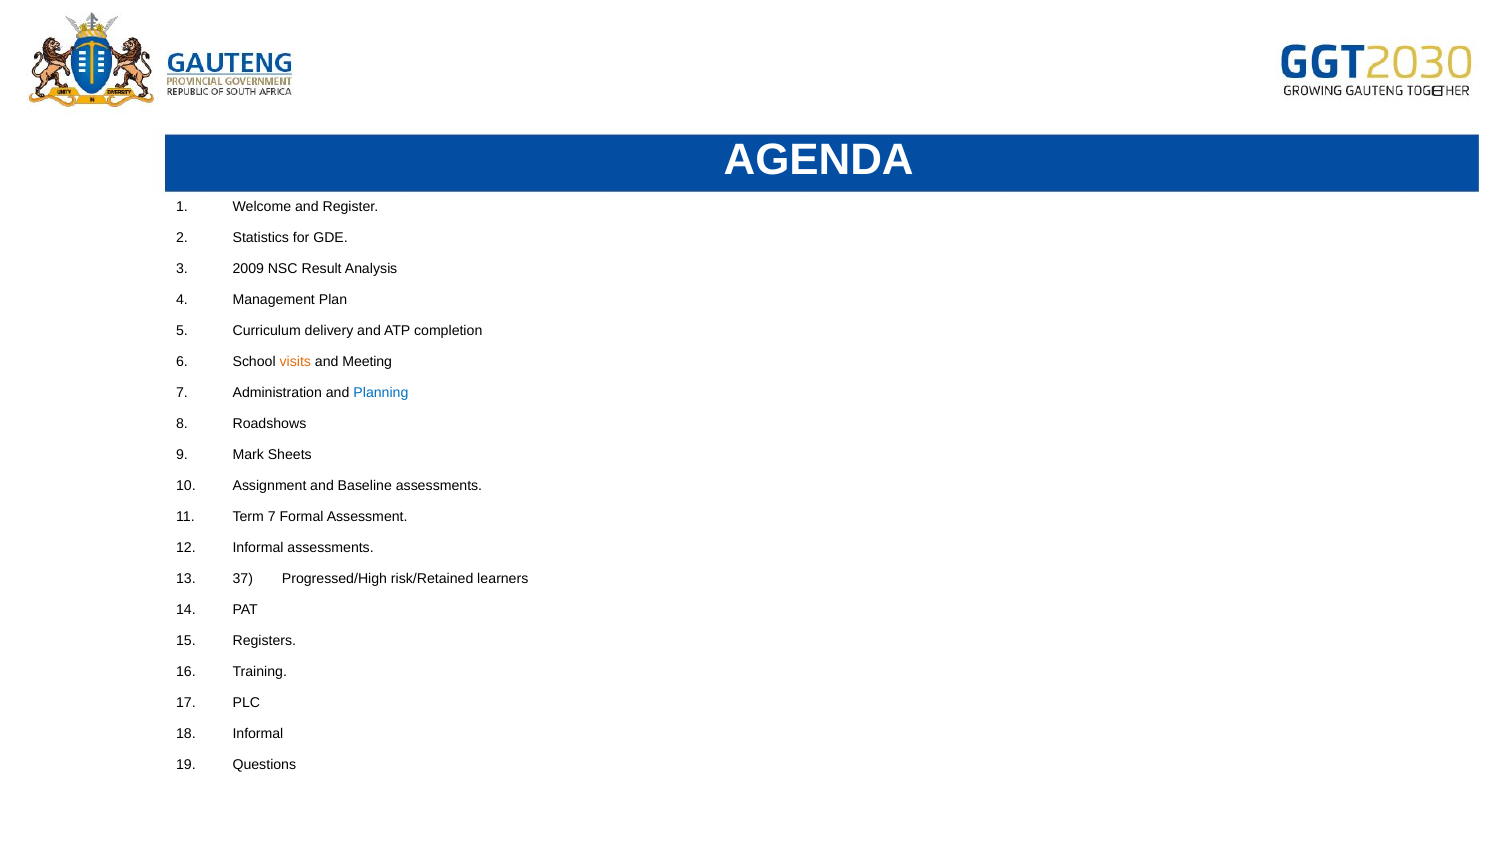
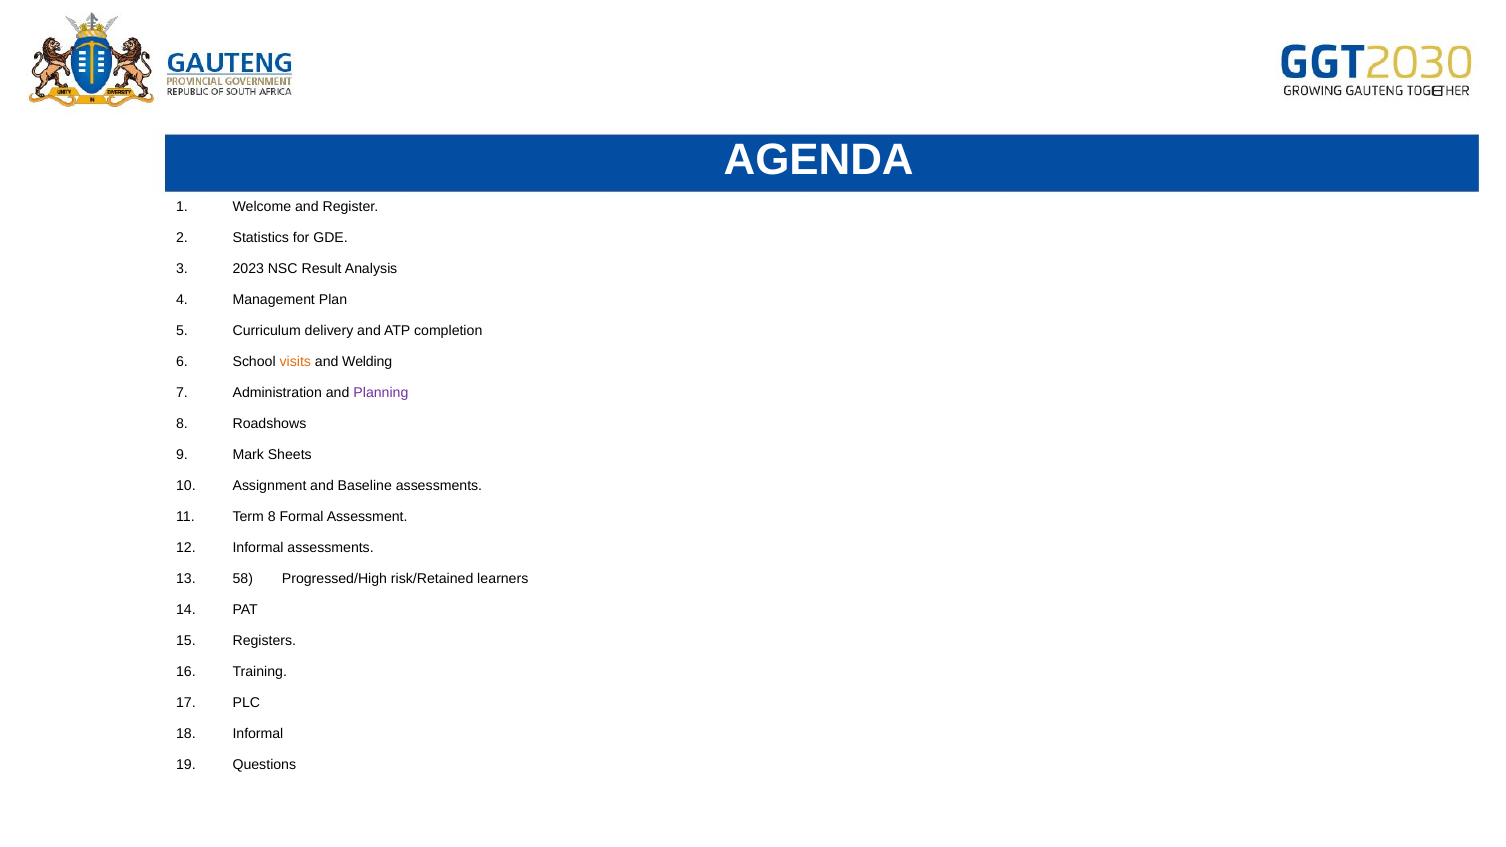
2009: 2009 -> 2023
Meeting: Meeting -> Welding
Planning colour: blue -> purple
Term 7: 7 -> 8
37: 37 -> 58
